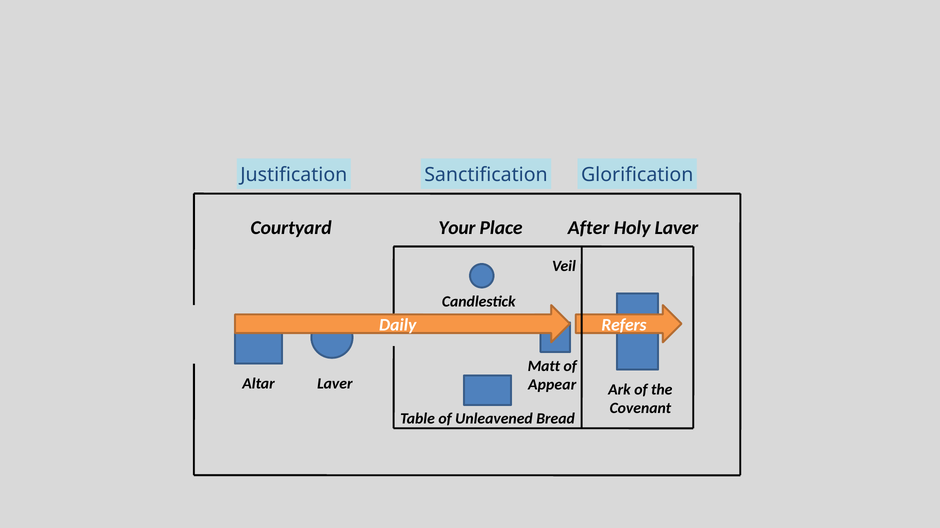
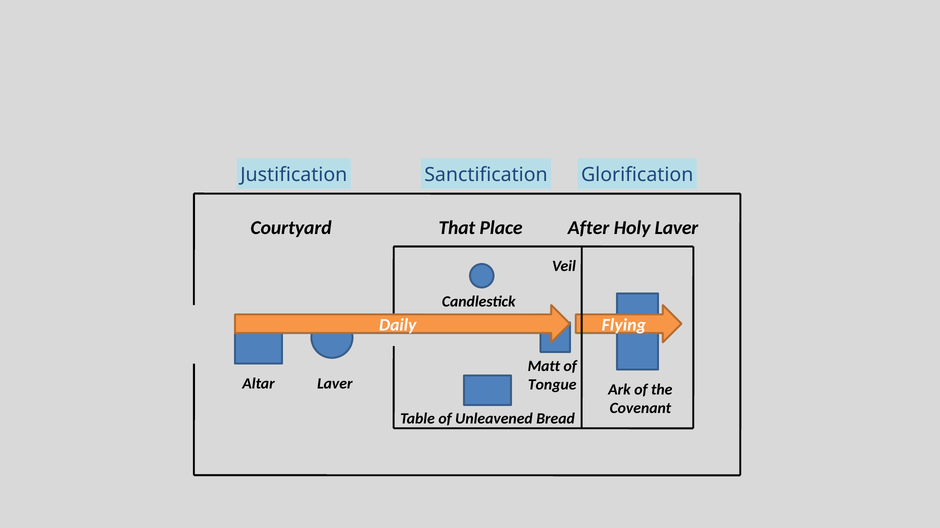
Your: Your -> That
Refers: Refers -> Flying
Appear: Appear -> Tongue
